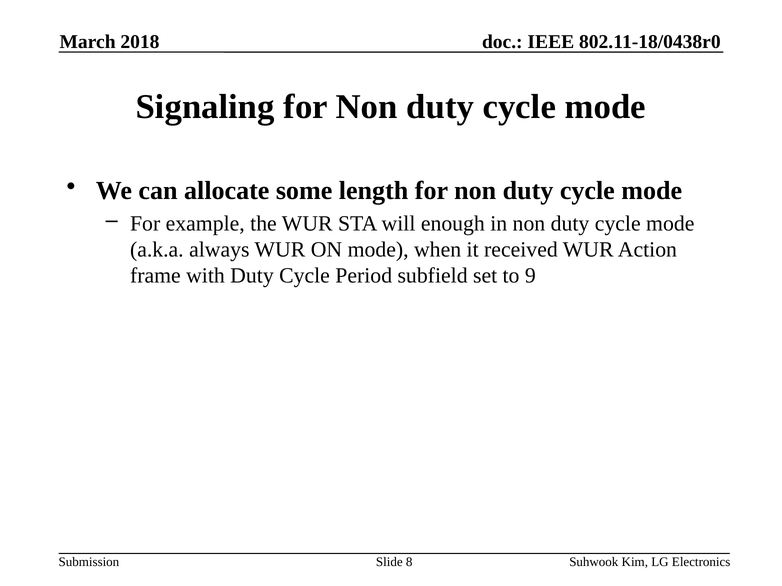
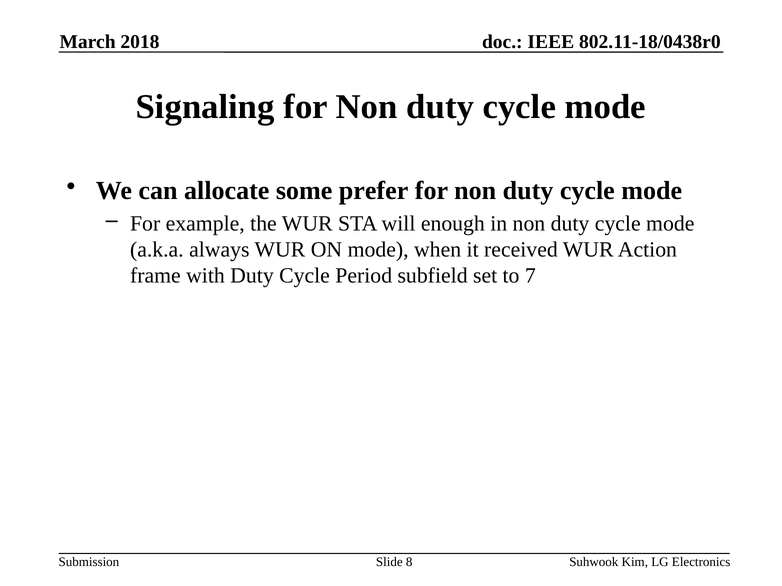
length: length -> prefer
9: 9 -> 7
